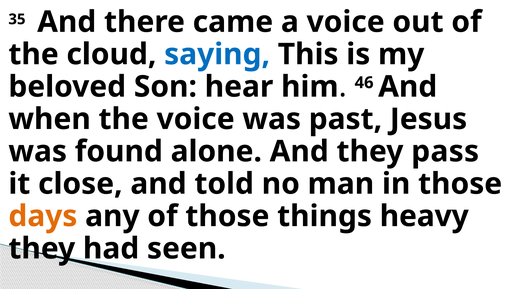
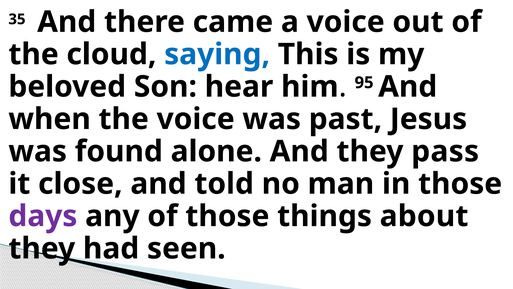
46: 46 -> 95
days colour: orange -> purple
heavy: heavy -> about
